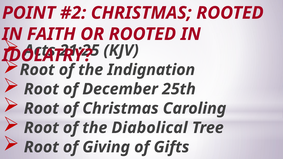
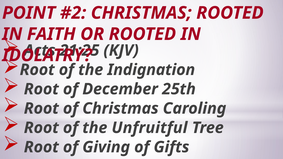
Diabolical: Diabolical -> Unfruitful
